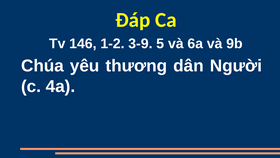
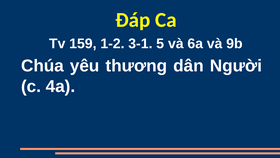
146: 146 -> 159
3-9: 3-9 -> 3-1
